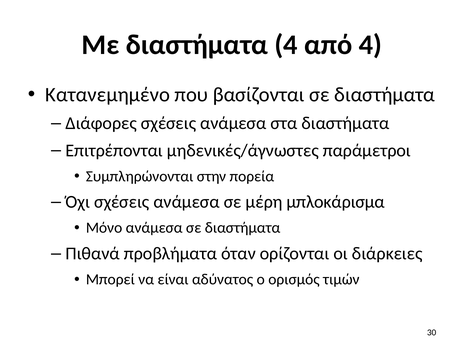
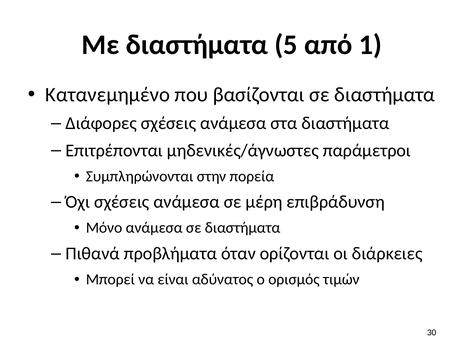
διαστήματα 4: 4 -> 5
από 4: 4 -> 1
μπλοκάρισμα: μπλοκάρισμα -> επιβράδυνση
